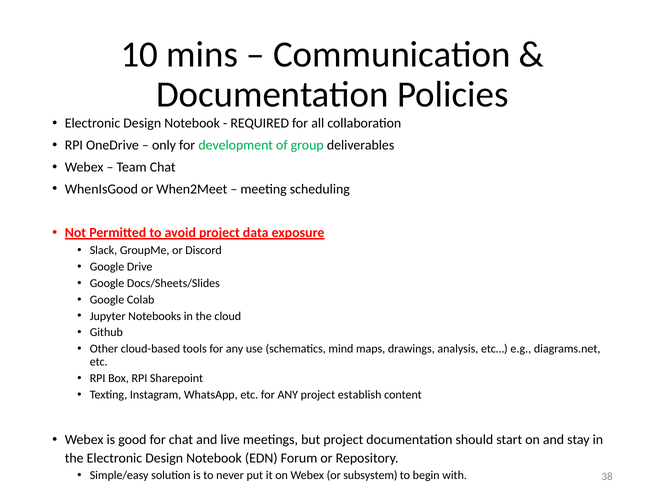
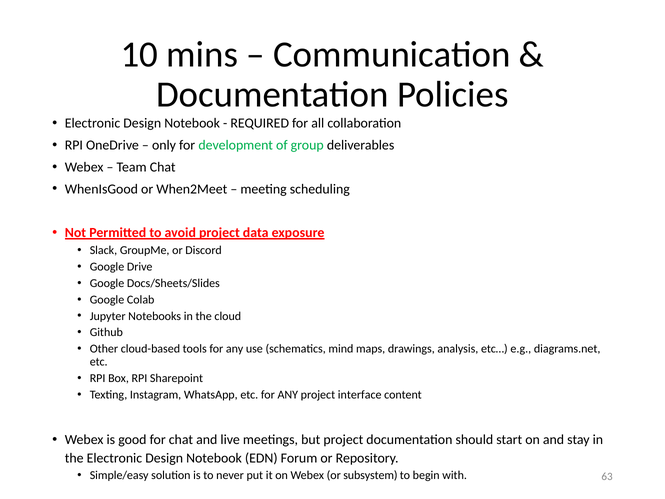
establish: establish -> interface
38: 38 -> 63
